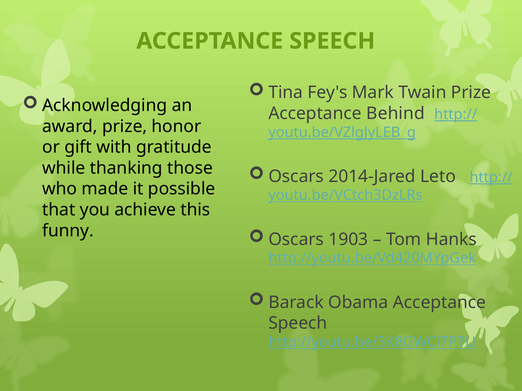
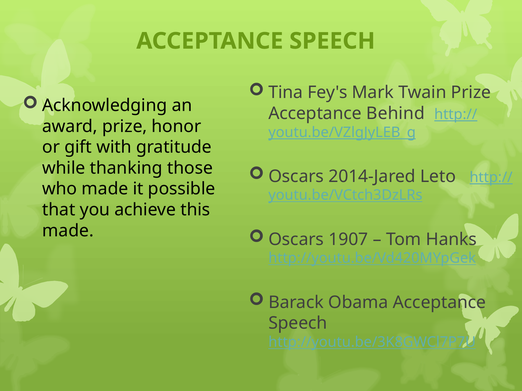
funny at (68, 231): funny -> made
1903: 1903 -> 1907
